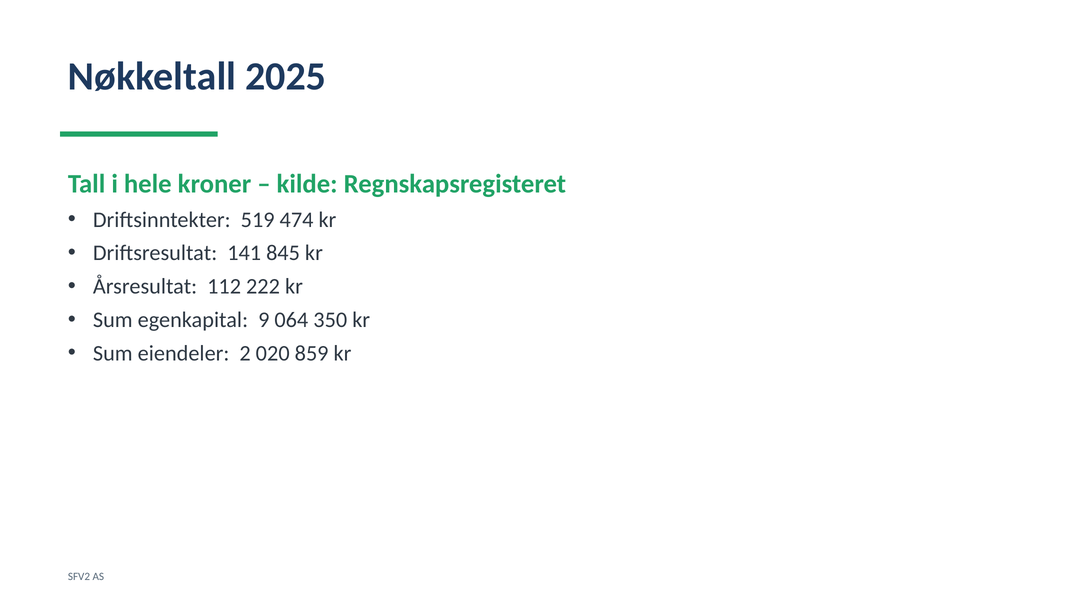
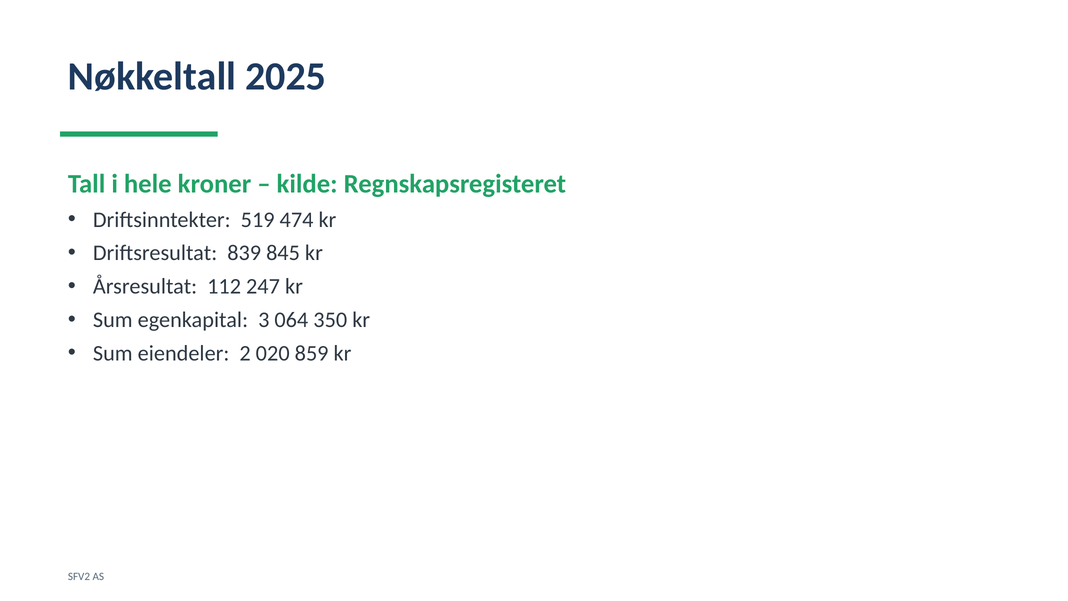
141: 141 -> 839
222: 222 -> 247
9: 9 -> 3
